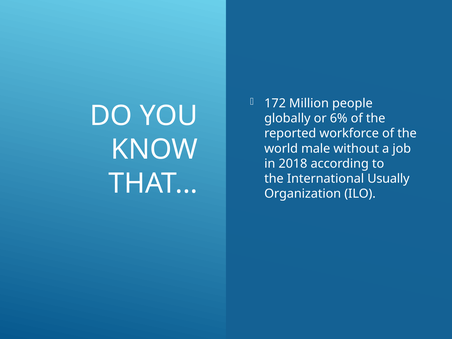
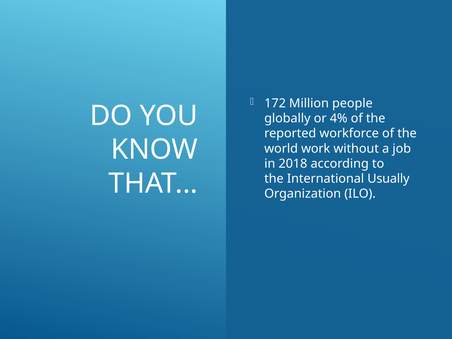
6%: 6% -> 4%
male: male -> work
